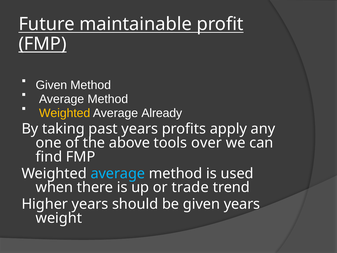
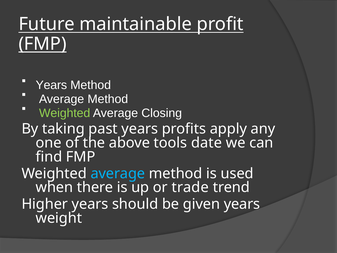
Given at (51, 85): Given -> Years
Weighted at (65, 113) colour: yellow -> light green
Already: Already -> Closing
over: over -> date
